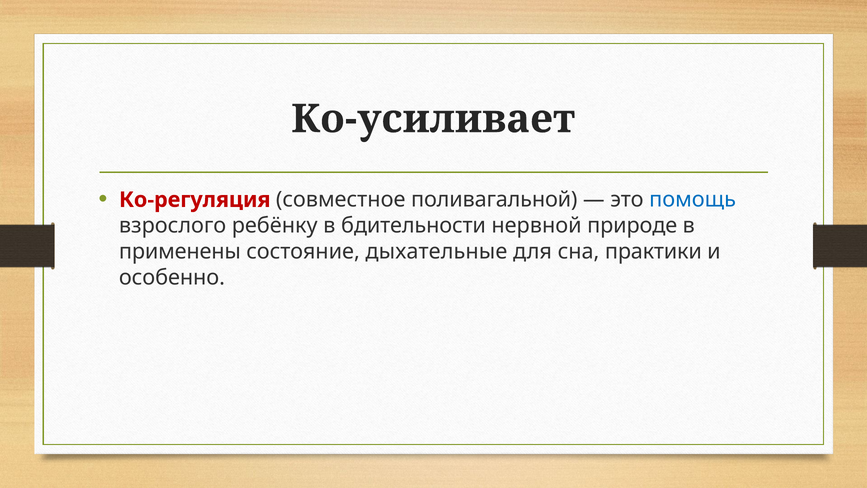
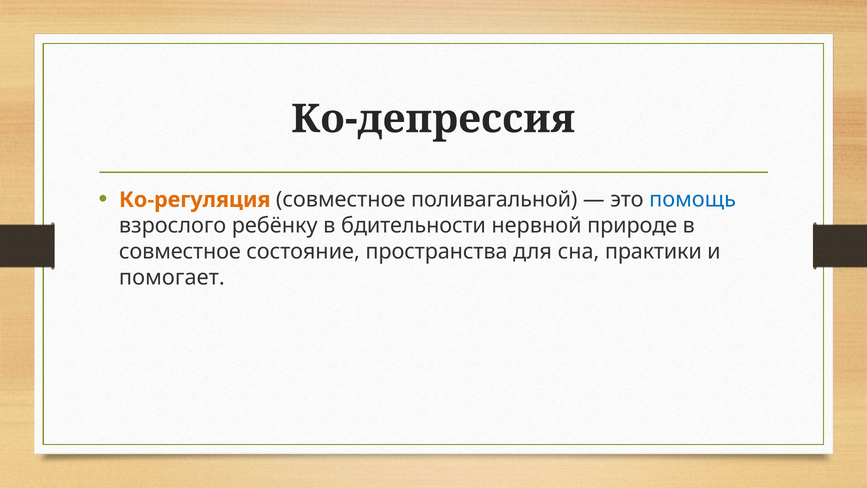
Ко-усиливает: Ко-усиливает -> Ко-депрессия
Ко-регуляция colour: red -> orange
применены at (180, 252): применены -> совместное
дыхательные: дыхательные -> пространства
особенно: особенно -> помогает
